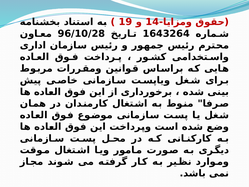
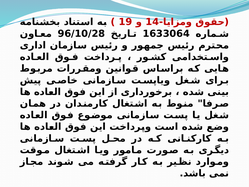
1643264: 1643264 -> 1633064
